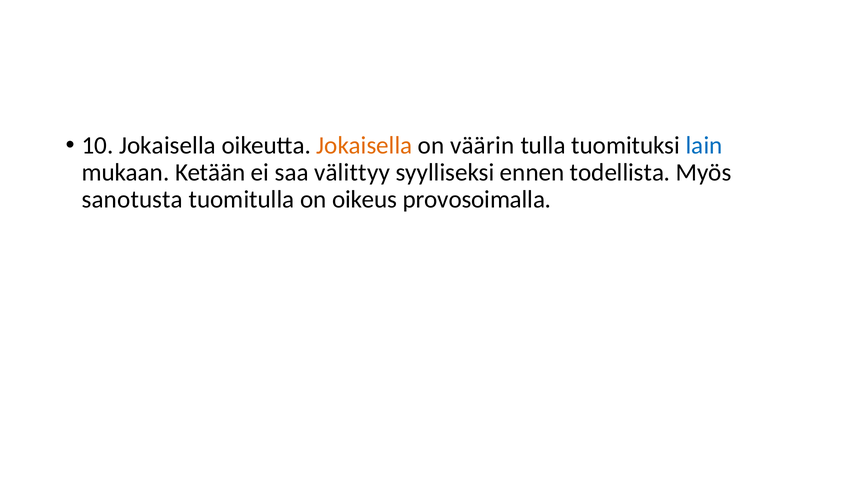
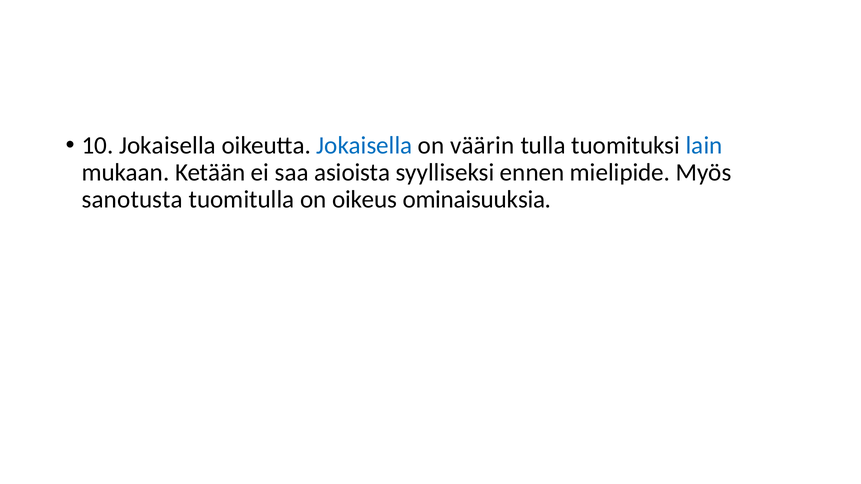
Jokaisella at (364, 146) colour: orange -> blue
välittyy: välittyy -> asioista
todellista: todellista -> mielipide
provosoimalla: provosoimalla -> ominaisuuksia
